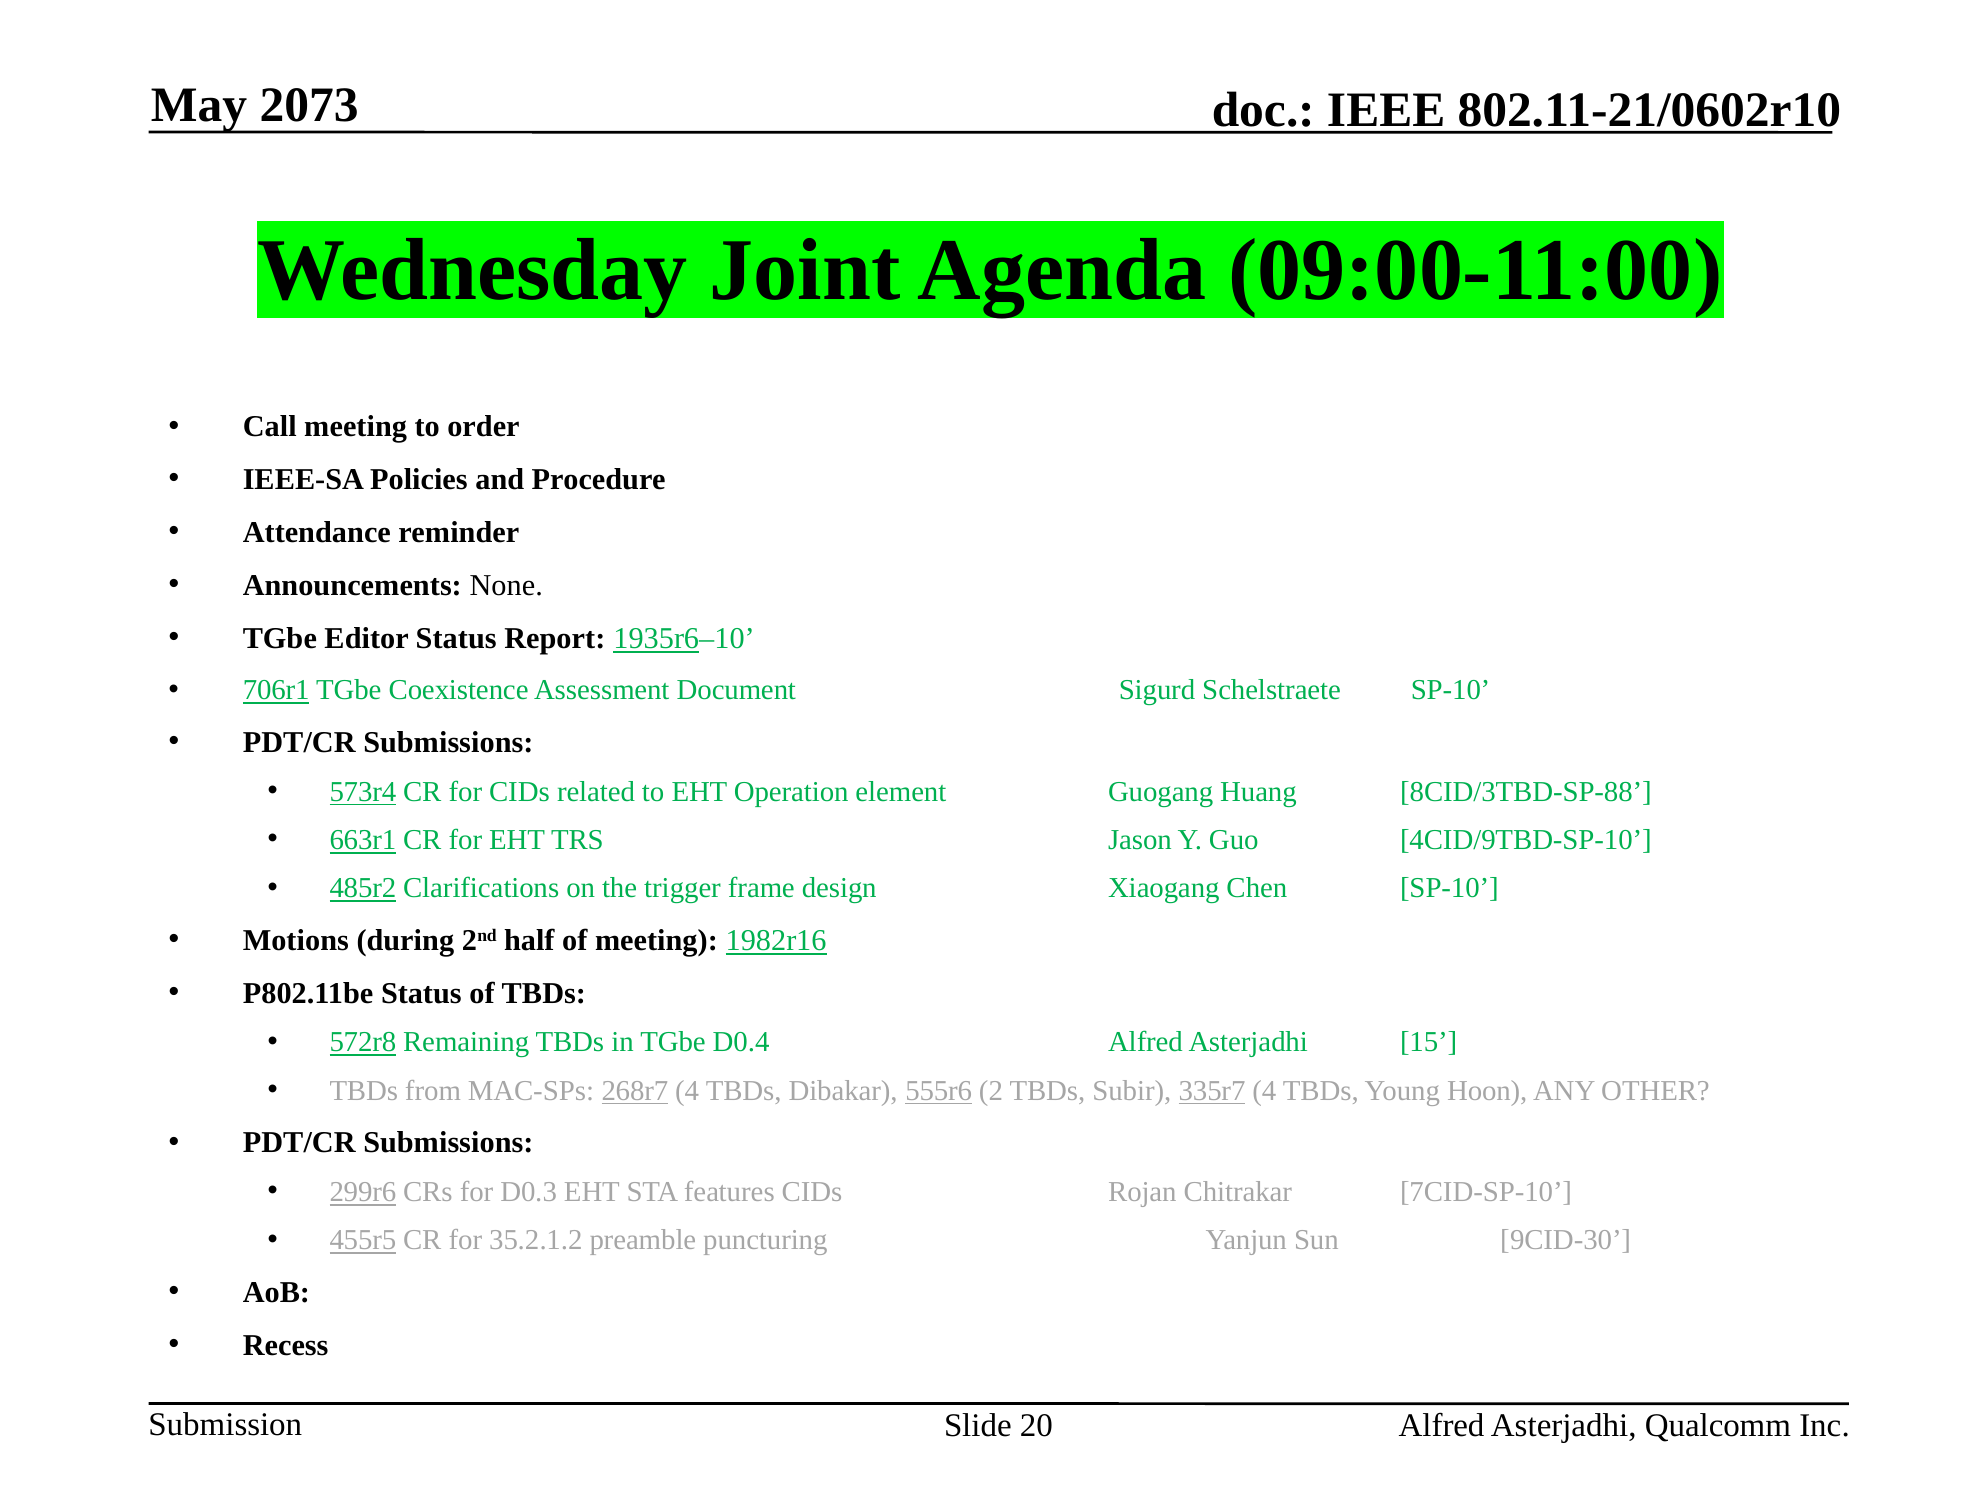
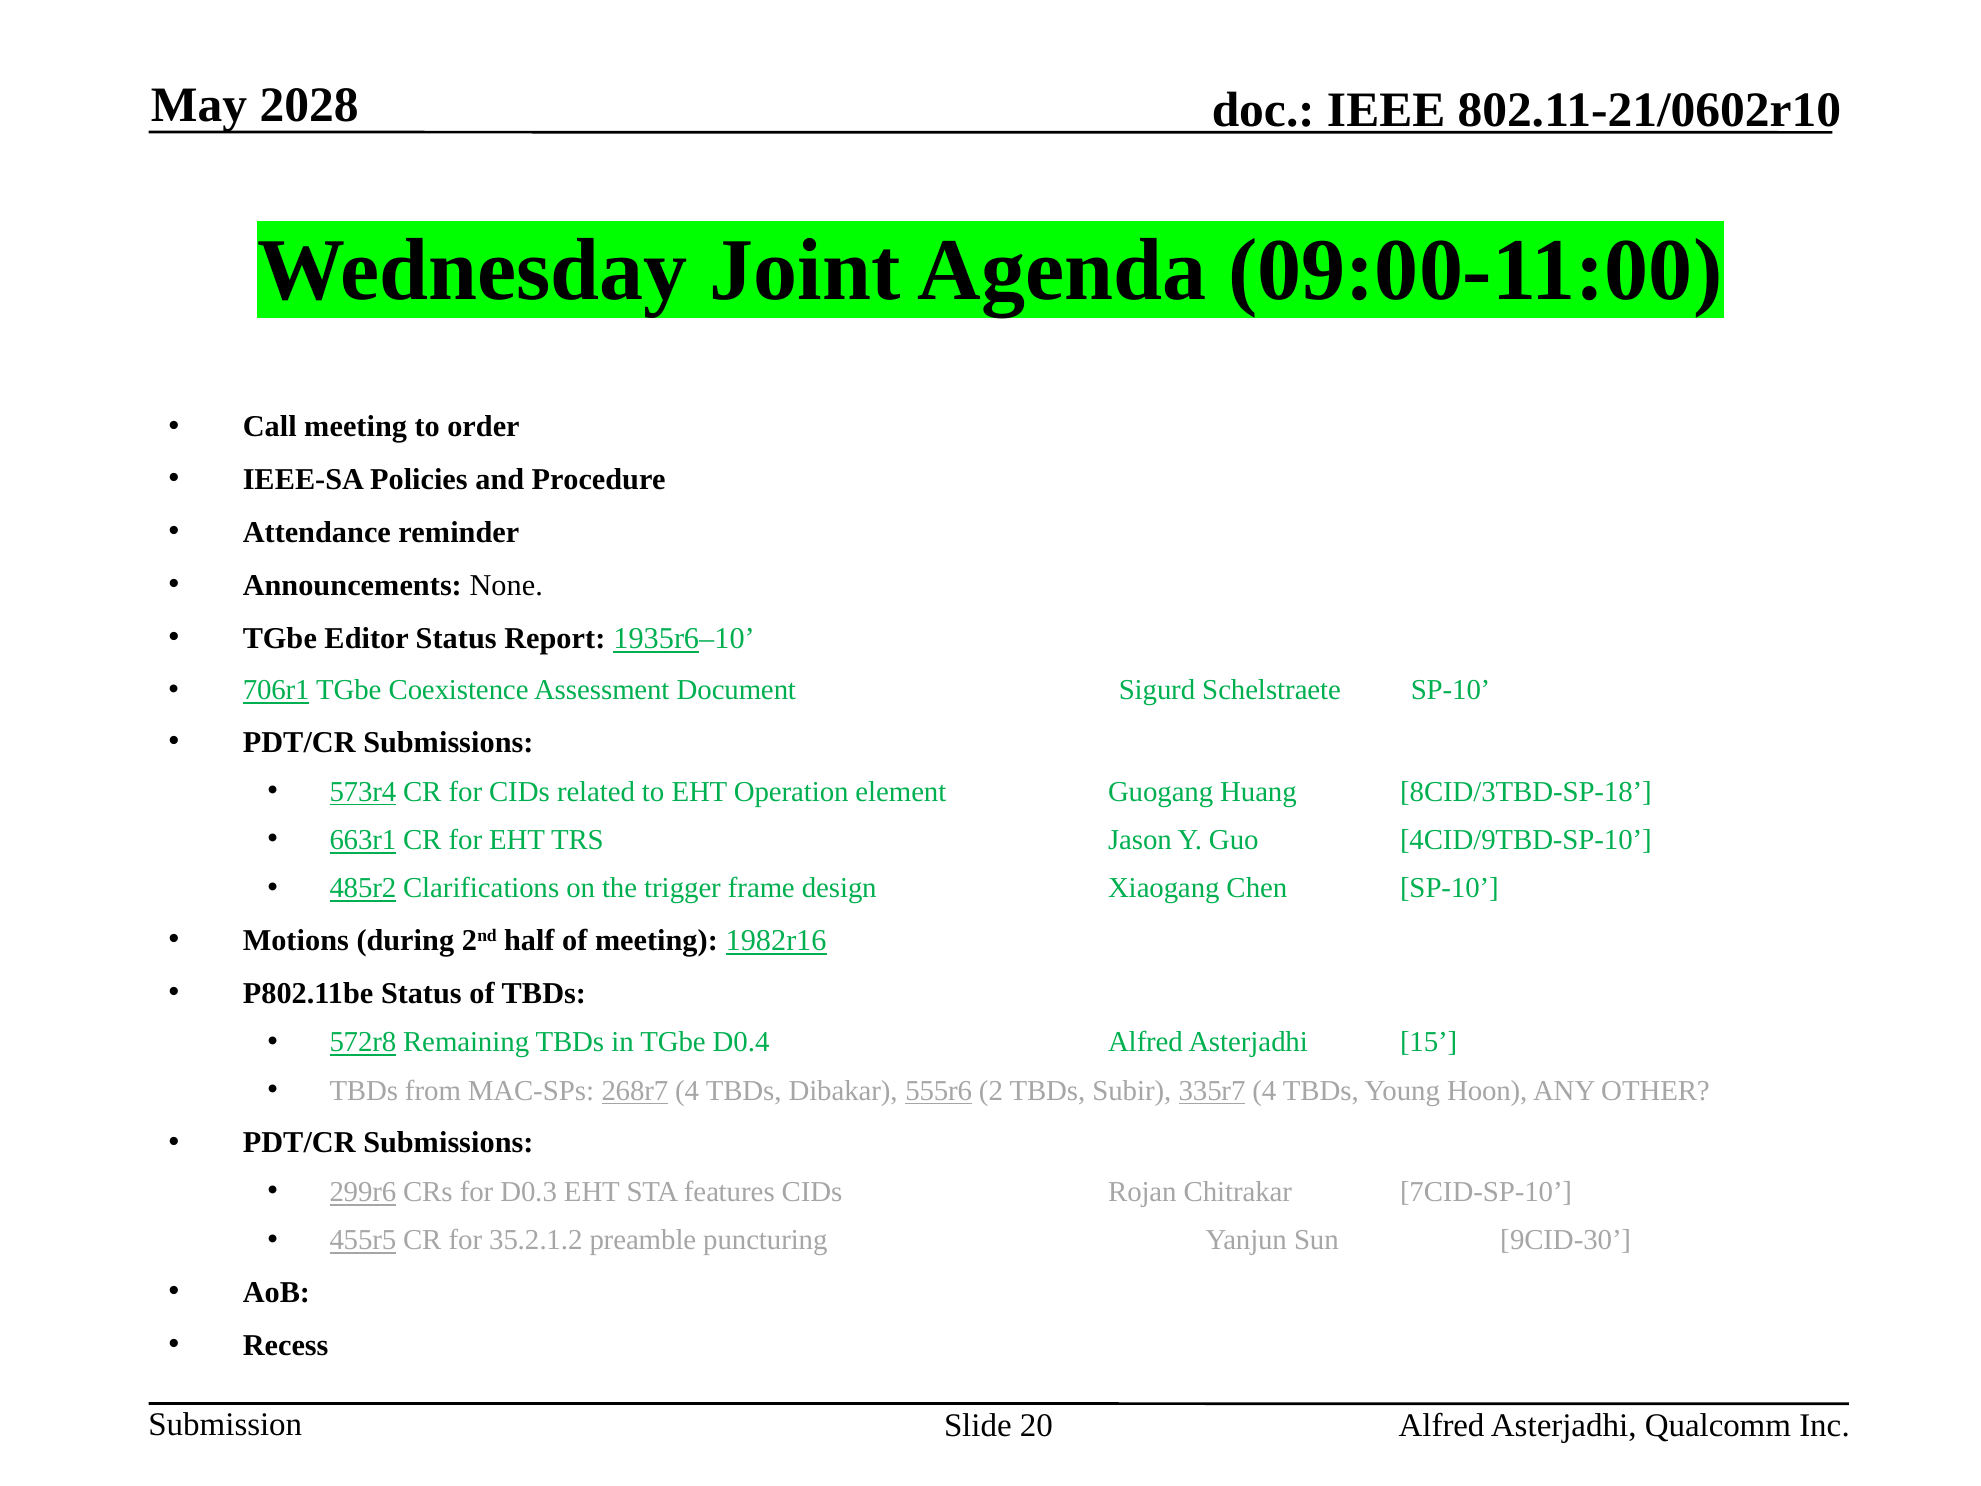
2073: 2073 -> 2028
8CID/3TBD-SP-88: 8CID/3TBD-SP-88 -> 8CID/3TBD-SP-18
